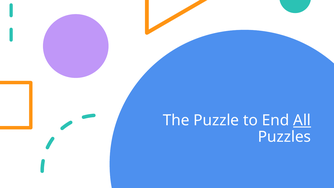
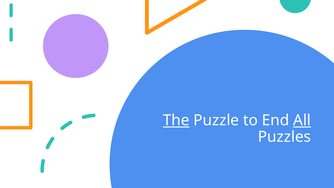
The underline: none -> present
